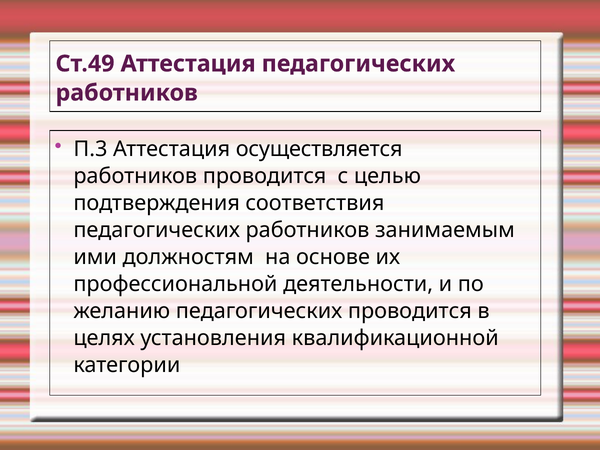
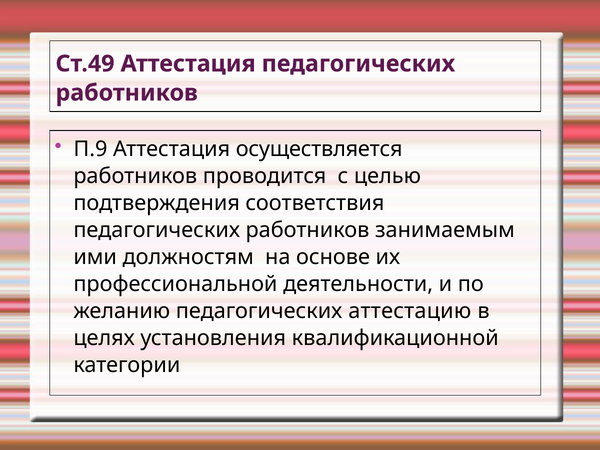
П.3: П.3 -> П.9
педагогических проводится: проводится -> аттестацию
